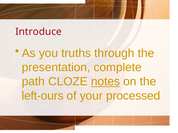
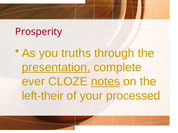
Introduce: Introduce -> Prosperity
presentation underline: none -> present
path: path -> ever
left-ours: left-ours -> left-their
